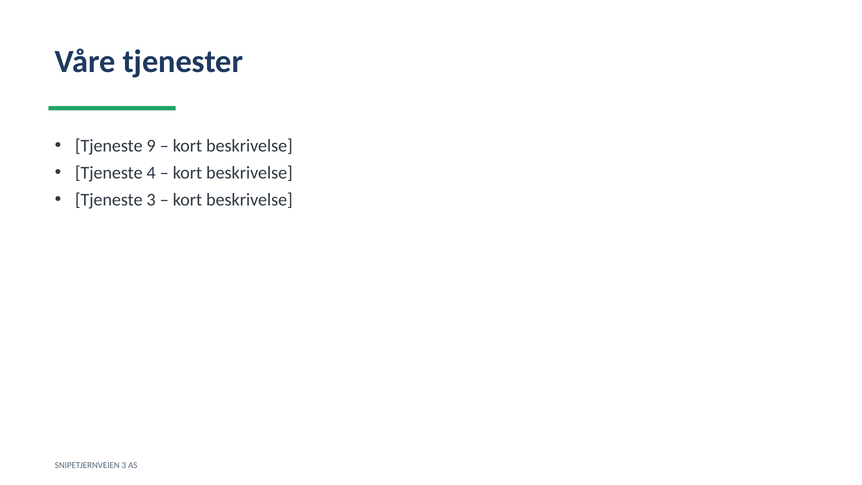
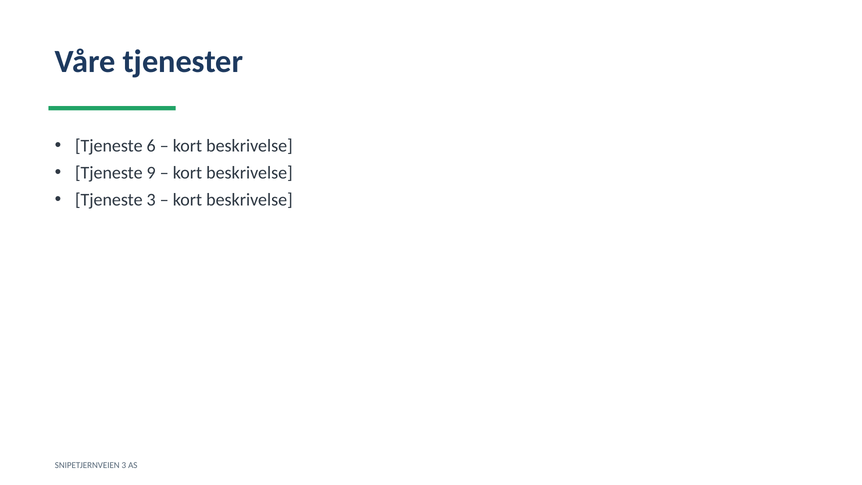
9: 9 -> 6
4: 4 -> 9
